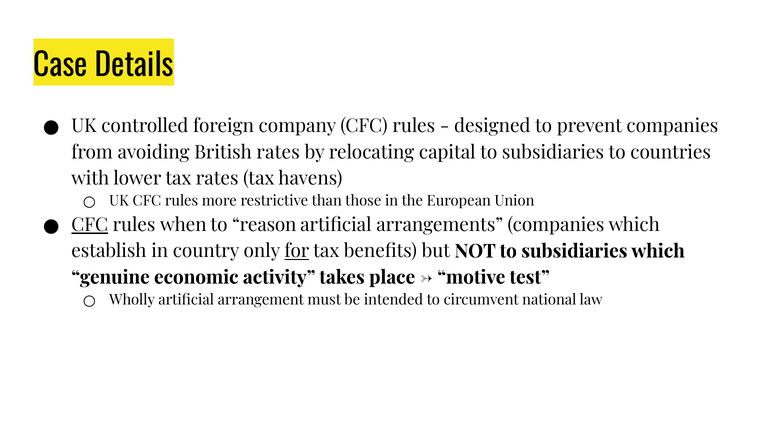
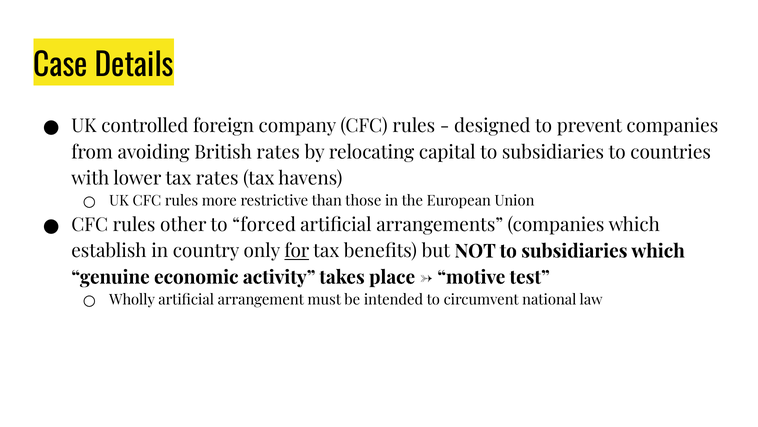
CFC at (90, 225) underline: present -> none
when: when -> other
reason: reason -> forced
